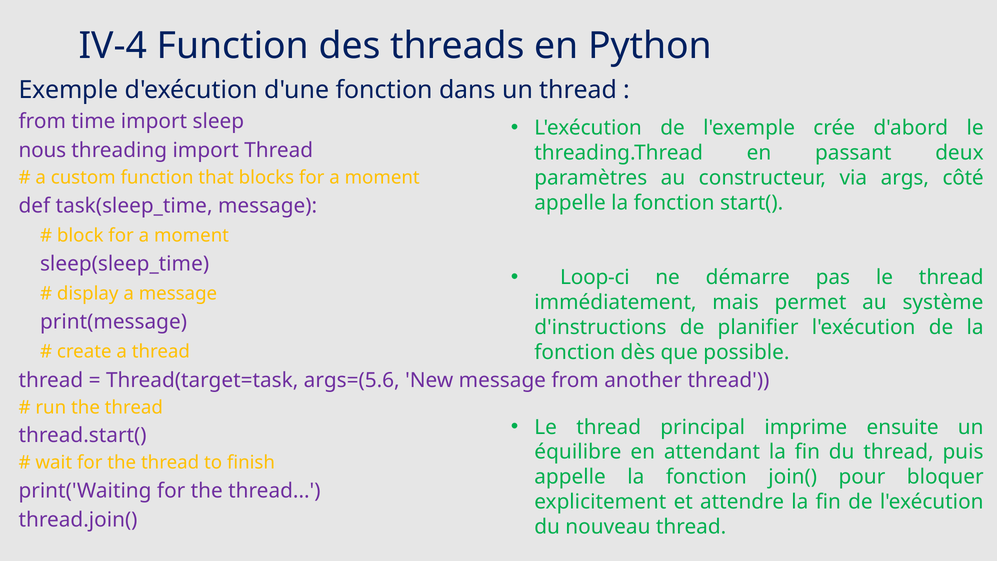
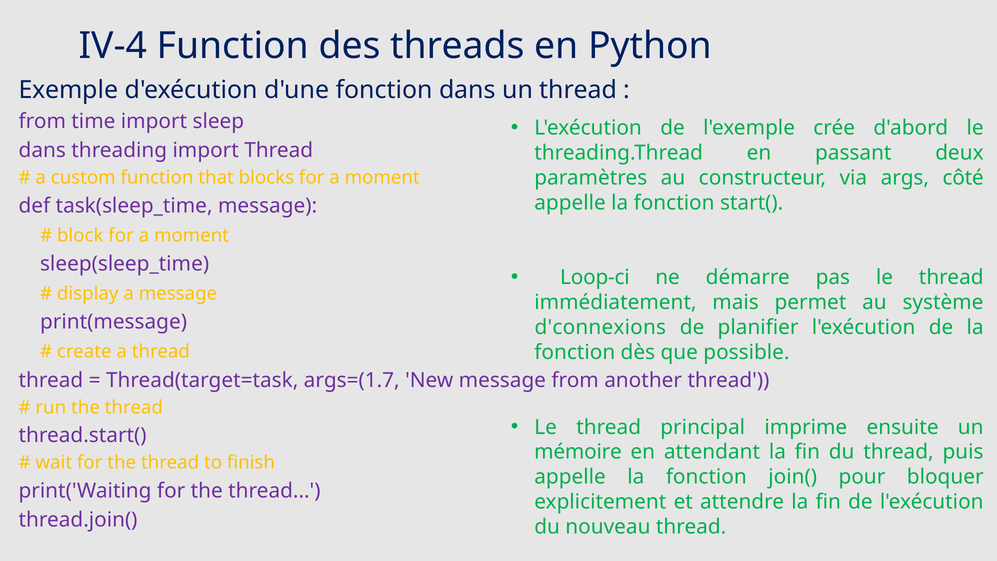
nous at (42, 150): nous -> dans
d'instructions: d'instructions -> d'connexions
args=(5.6: args=(5.6 -> args=(1.7
équilibre: équilibre -> mémoire
